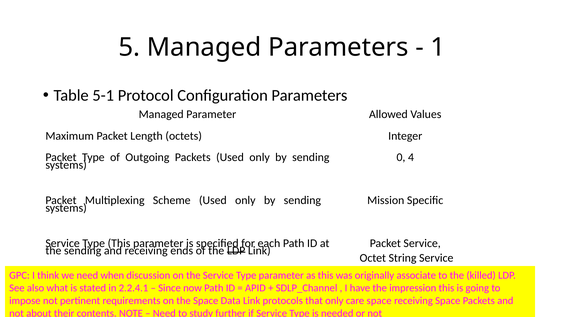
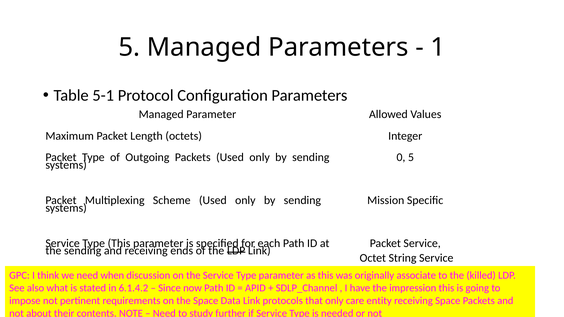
0 4: 4 -> 5
2.2.4.1: 2.2.4.1 -> 6.1.4.2
care space: space -> entity
